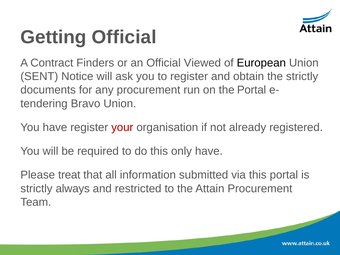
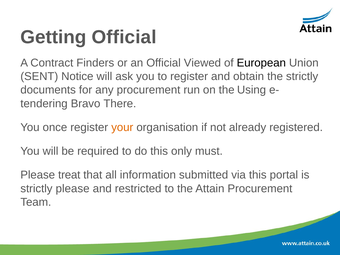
the Portal: Portal -> Using
Bravo Union: Union -> There
You have: have -> once
your colour: red -> orange
only have: have -> must
strictly always: always -> please
